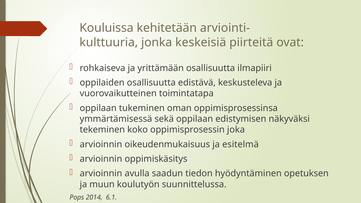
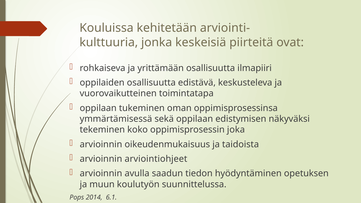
esitelmä: esitelmä -> taidoista
oppimiskäsitys: oppimiskäsitys -> arviointiohjeet
